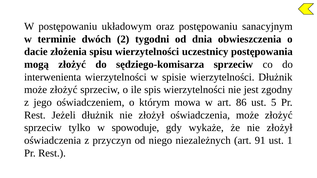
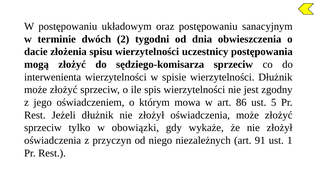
spowoduje: spowoduje -> obowiązki
